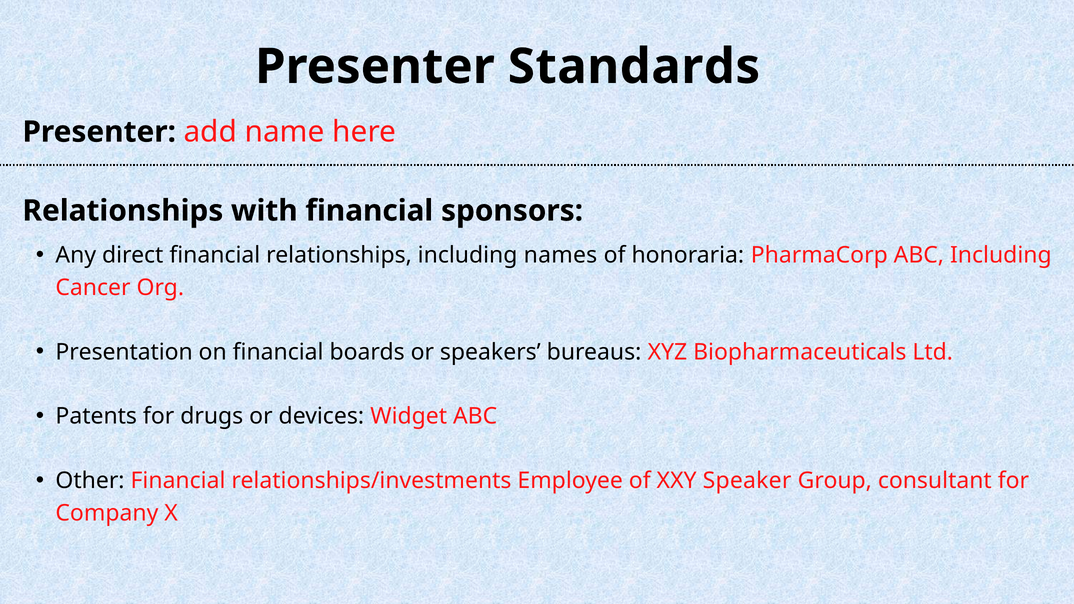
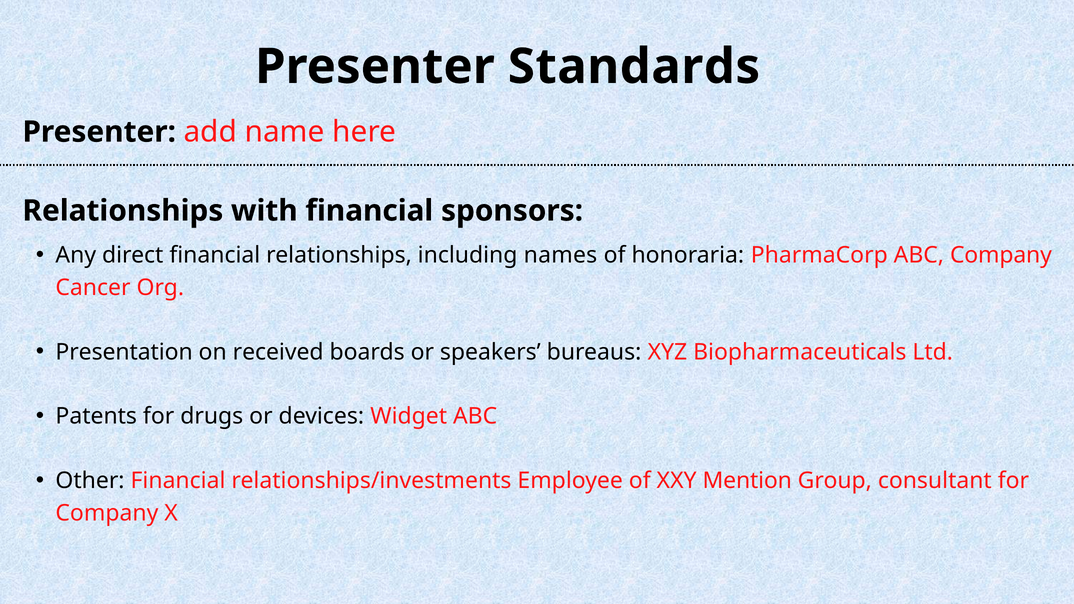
ABC Including: Including -> Company
on financial: financial -> received
Speaker: Speaker -> Mention
